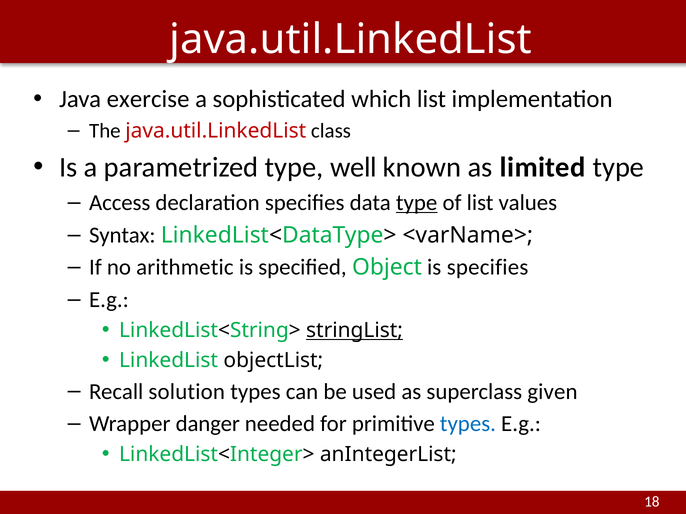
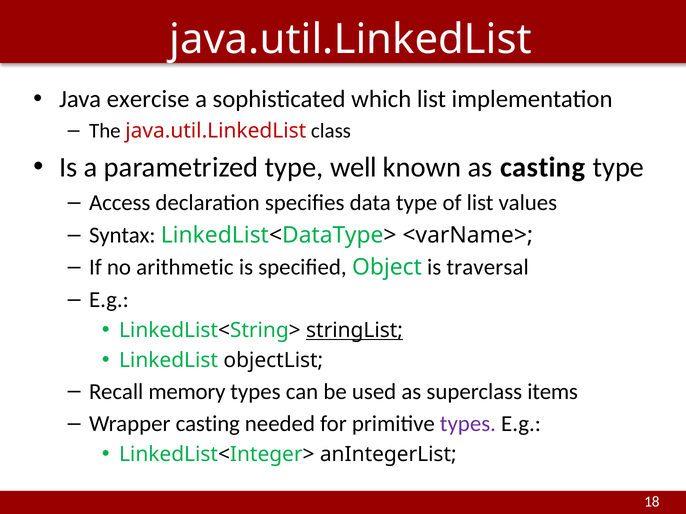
as limited: limited -> casting
type at (417, 203) underline: present -> none
is specifies: specifies -> traversal
solution: solution -> memory
given: given -> items
Wrapper danger: danger -> casting
types at (468, 424) colour: blue -> purple
